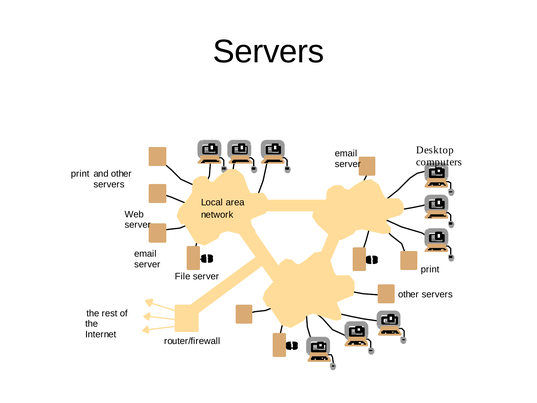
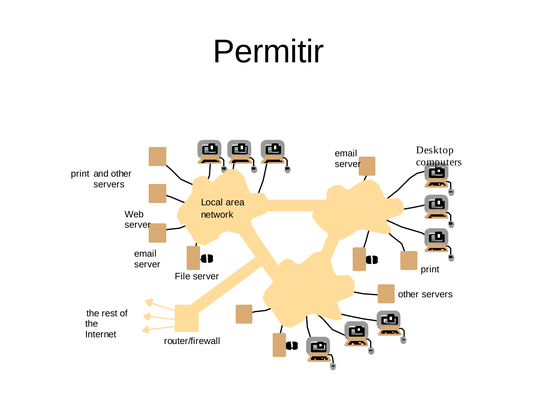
Servers at (269, 52): Servers -> Permitir
